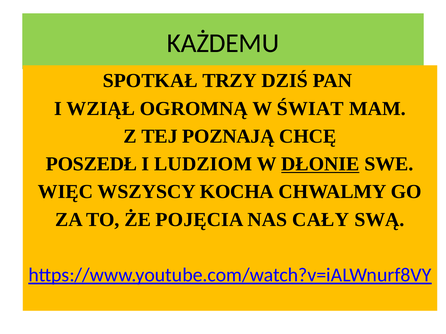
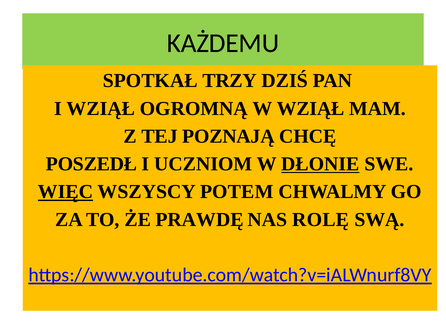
W ŚWIAT: ŚWIAT -> WZIĄŁ
LUDZIOM: LUDZIOM -> UCZNIOM
WIĘC underline: none -> present
KOCHA: KOCHA -> POTEM
POJĘCIA: POJĘCIA -> PRAWDĘ
CAŁY: CAŁY -> ROLĘ
